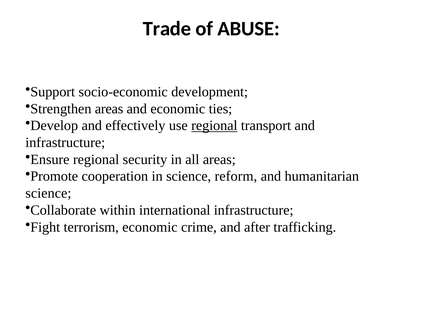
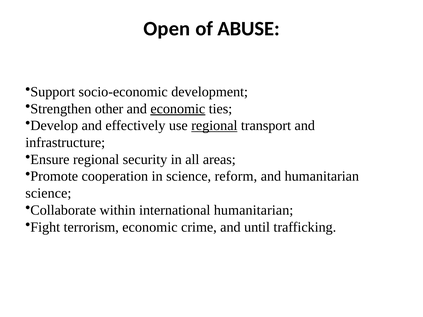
Trade: Trade -> Open
Strengthen areas: areas -> other
economic at (178, 109) underline: none -> present
international infrastructure: infrastructure -> humanitarian
after: after -> until
